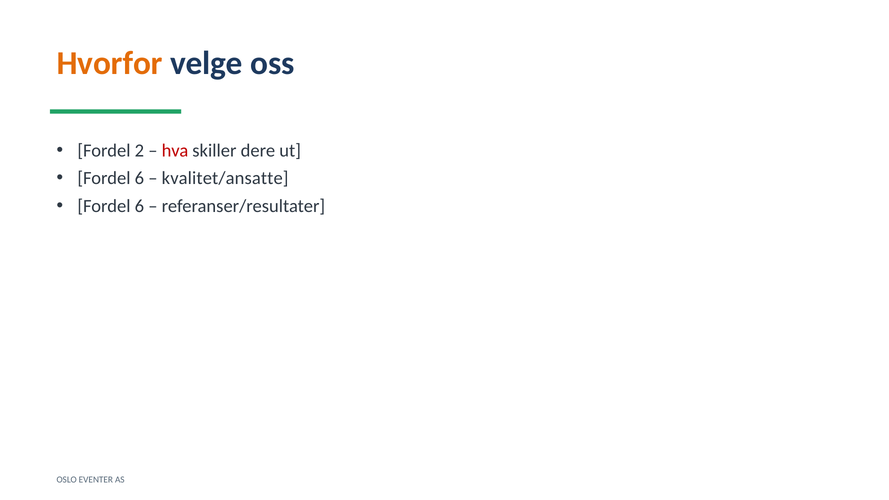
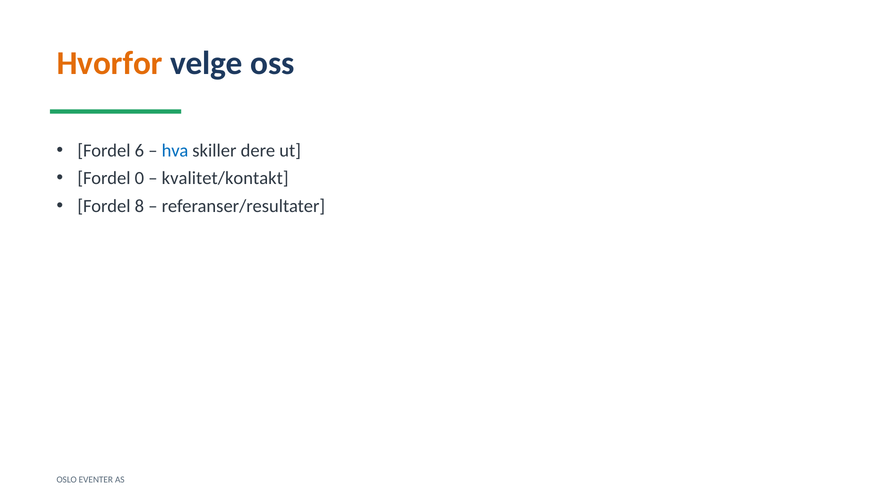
2: 2 -> 6
hva colour: red -> blue
6 at (139, 178): 6 -> 0
kvalitet/ansatte: kvalitet/ansatte -> kvalitet/kontakt
6 at (139, 206): 6 -> 8
